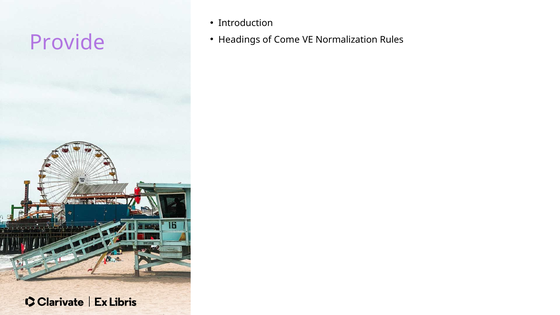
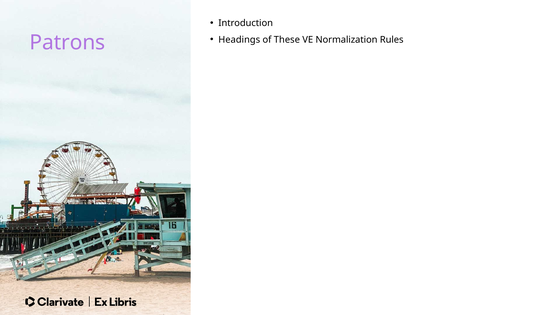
Come: Come -> These
Provide: Provide -> Patrons
